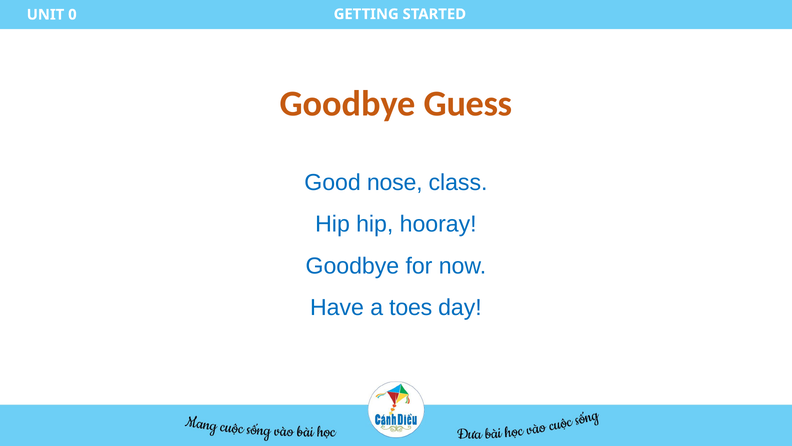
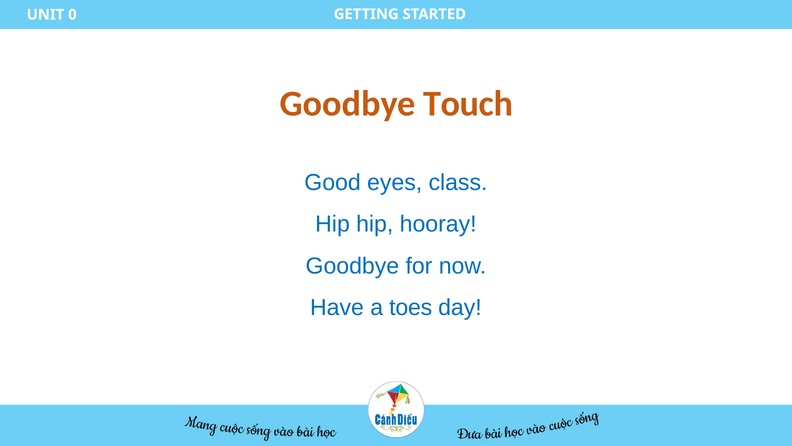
Guess: Guess -> Touch
nose: nose -> eyes
